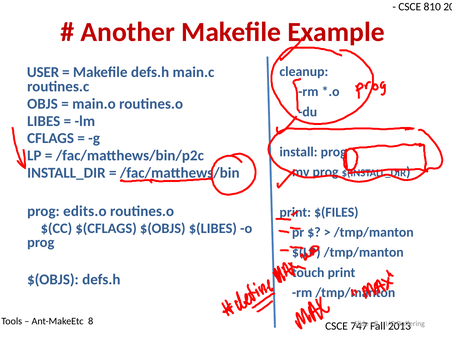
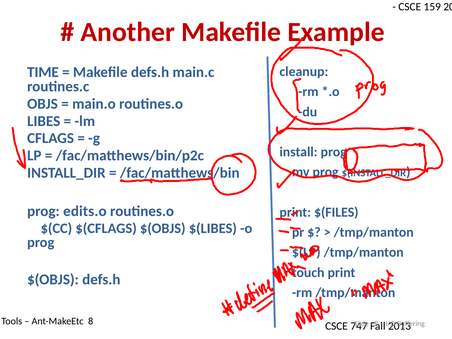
810: 810 -> 159
USER: USER -> TIME
